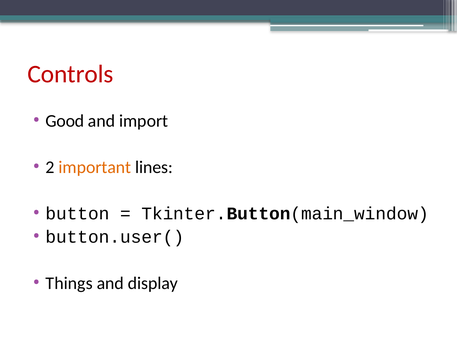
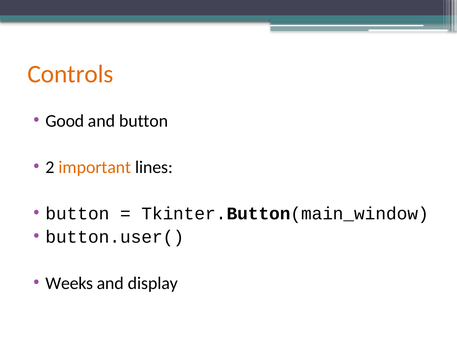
Controls colour: red -> orange
and import: import -> button
Things: Things -> Weeks
